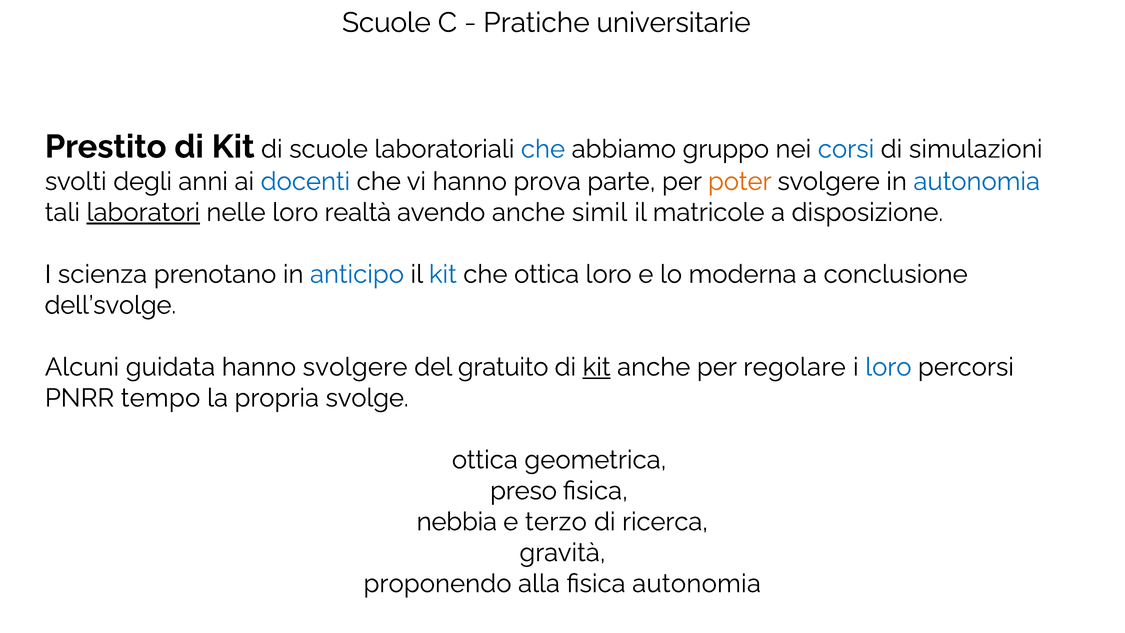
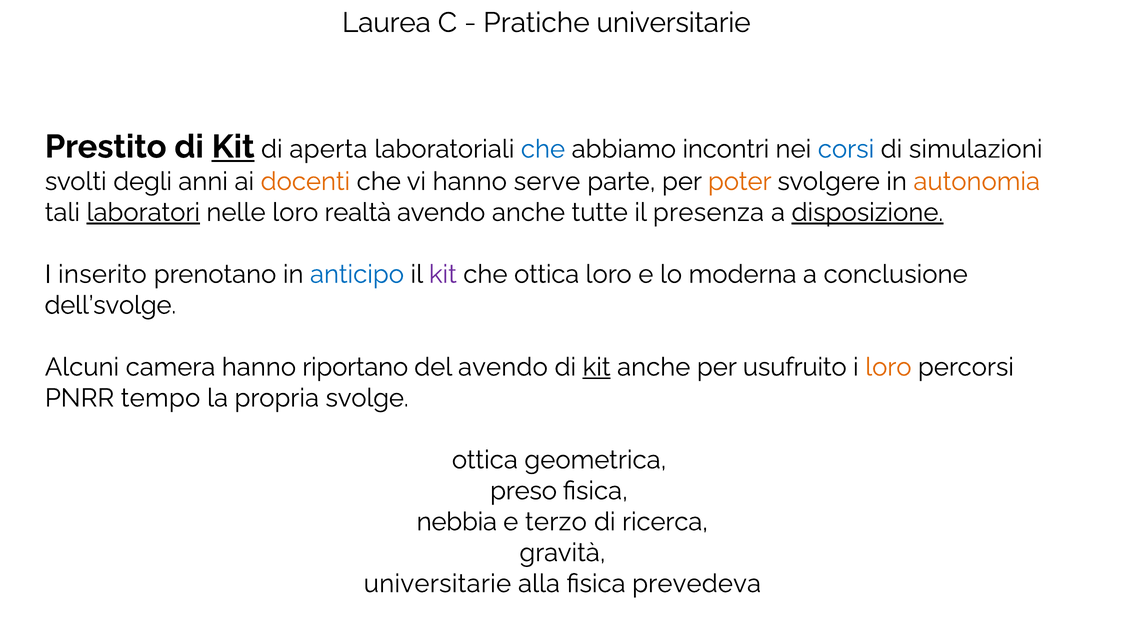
Scuole at (386, 23): Scuole -> Laurea
Kit at (233, 147) underline: none -> present
di scuole: scuole -> aperta
gruppo: gruppo -> incontri
docenti colour: blue -> orange
prova: prova -> serve
autonomia at (977, 181) colour: blue -> orange
simil: simil -> tutte
matricole: matricole -> presenza
disposizione underline: none -> present
scienza: scienza -> inserito
kit at (443, 274) colour: blue -> purple
guidata: guidata -> camera
hanno svolgere: svolgere -> riportano
del gratuito: gratuito -> avendo
regolare: regolare -> usufruito
loro at (888, 367) colour: blue -> orange
proponendo at (438, 583): proponendo -> universitarie
fisica autonomia: autonomia -> prevedeva
